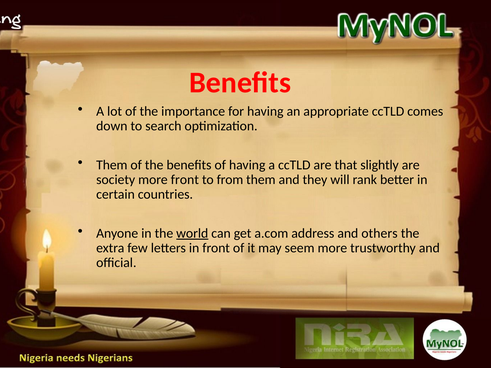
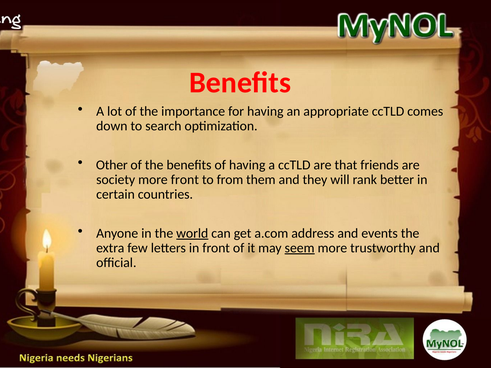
Them at (112, 165): Them -> Other
slightly: slightly -> friends
others: others -> events
seem underline: none -> present
